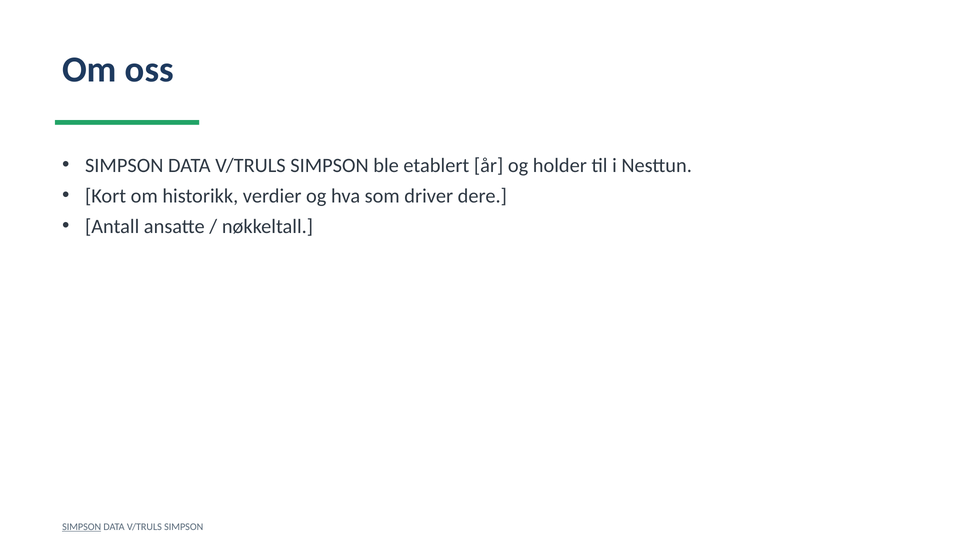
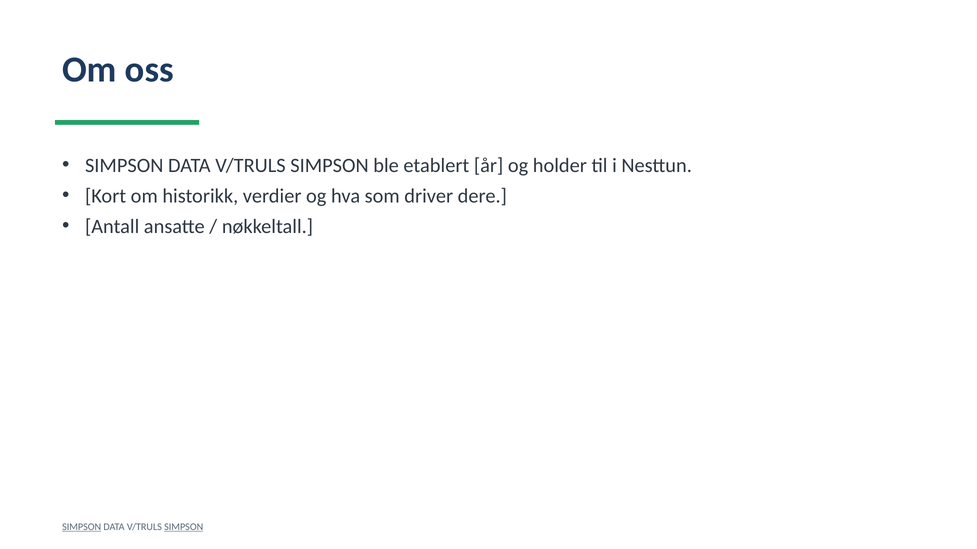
SIMPSON at (184, 527) underline: none -> present
